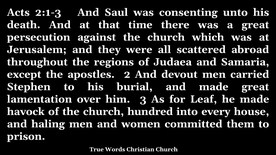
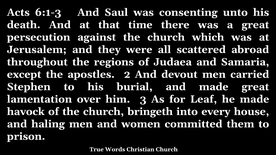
2:1-3: 2:1-3 -> 6:1-3
hundred: hundred -> bringeth
